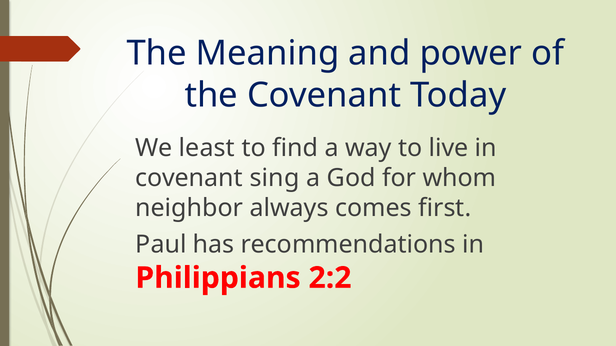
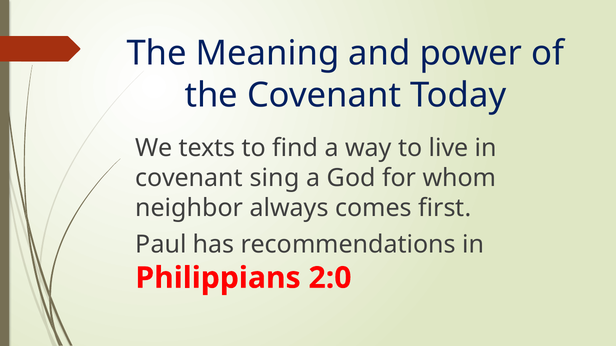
least: least -> texts
2:2: 2:2 -> 2:0
